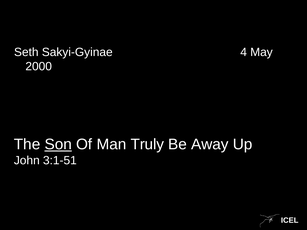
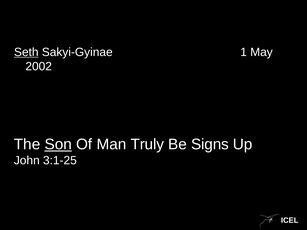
Seth underline: none -> present
4: 4 -> 1
2000: 2000 -> 2002
Away: Away -> Signs
3:1-51: 3:1-51 -> 3:1-25
